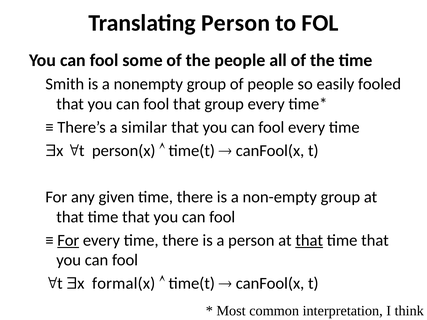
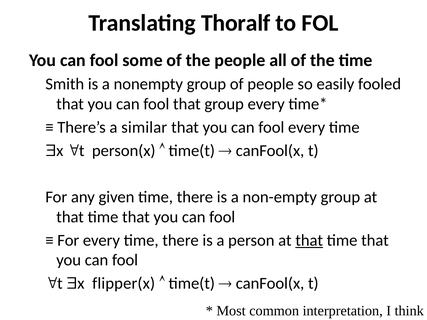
Translating Person: Person -> Thoralf
For at (68, 240) underline: present -> none
formal(x: formal(x -> flipper(x
